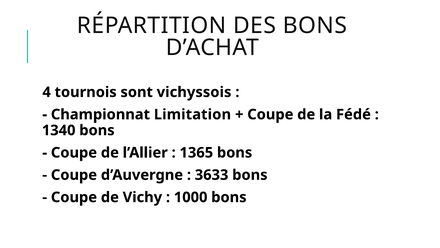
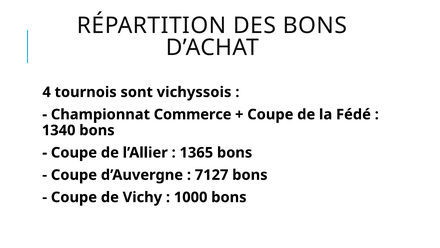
Limitation: Limitation -> Commerce
3633: 3633 -> 7127
